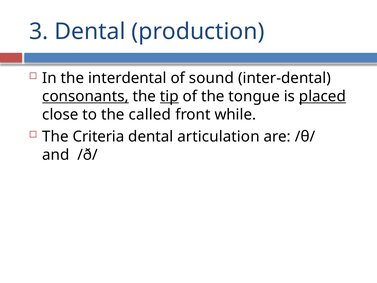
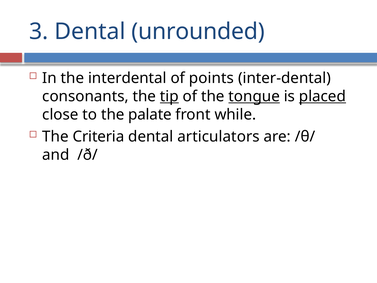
production: production -> unrounded
sound: sound -> points
consonants underline: present -> none
tongue underline: none -> present
called: called -> palate
articulation: articulation -> articulators
